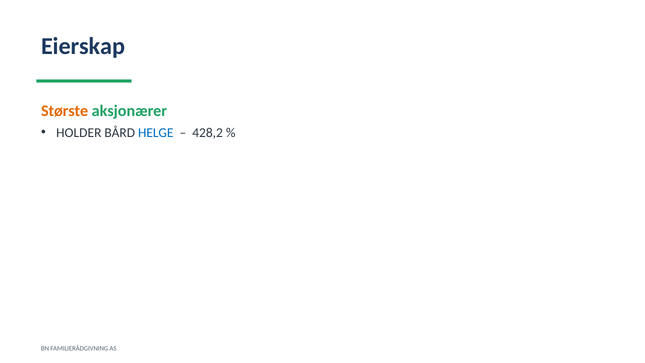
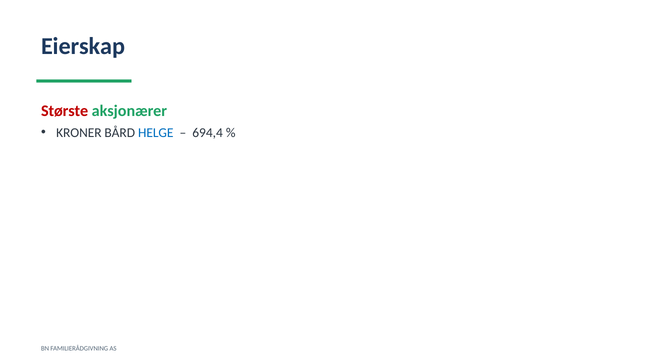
Største colour: orange -> red
HOLDER: HOLDER -> KRONER
428,2: 428,2 -> 694,4
